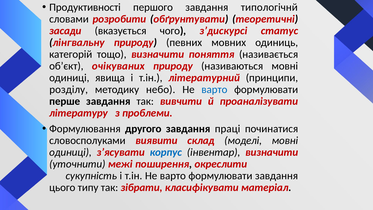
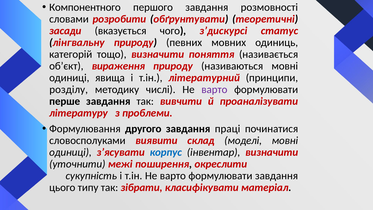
Продуктивності: Продуктивності -> Компонентного
типологічнй: типологічнй -> розмовності
очікуваних: очікуваних -> вираження
небо: небо -> числі
варто at (214, 89) colour: blue -> purple
